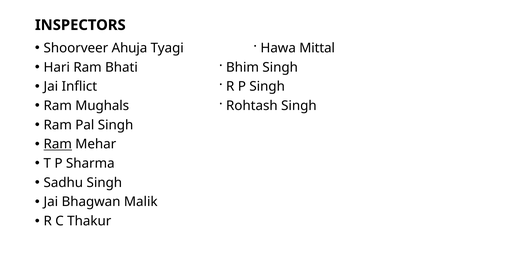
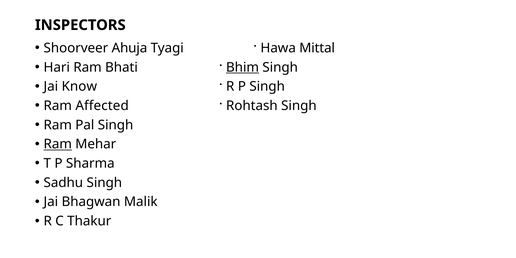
Bhim underline: none -> present
Inflict: Inflict -> Know
Mughals: Mughals -> Affected
